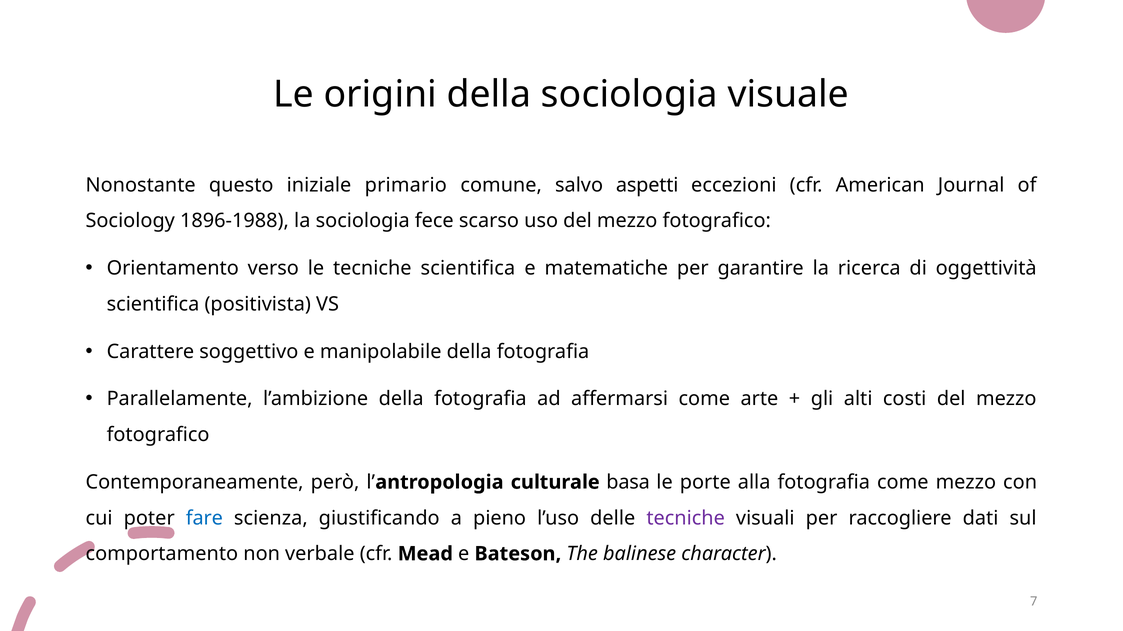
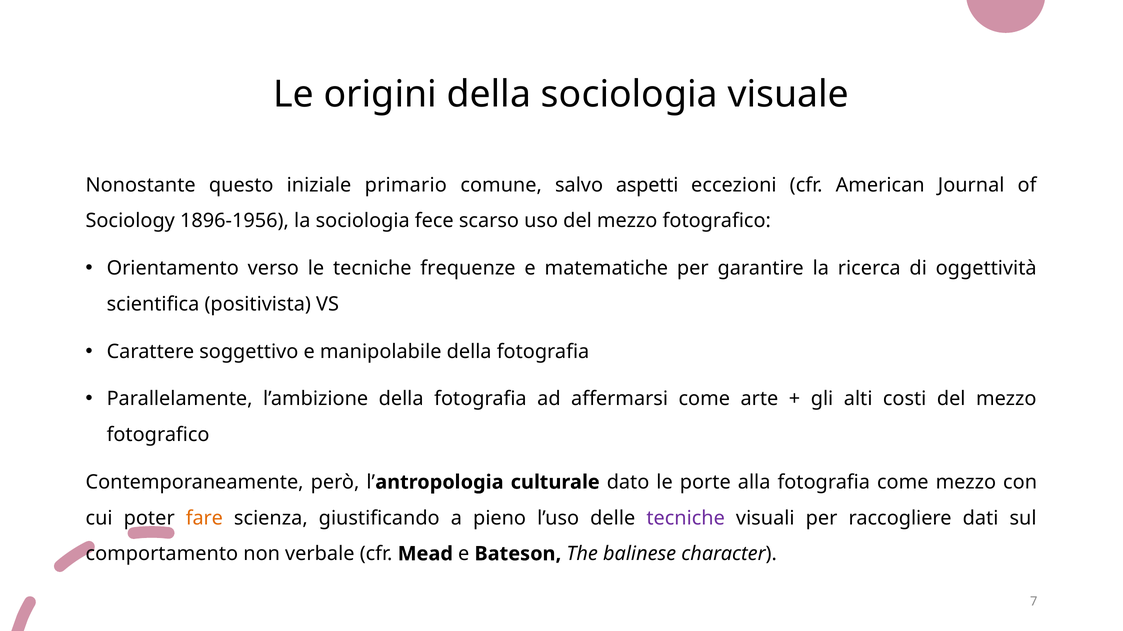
1896-1988: 1896-1988 -> 1896-1956
tecniche scientifica: scientifica -> frequenze
basa: basa -> dato
fare colour: blue -> orange
